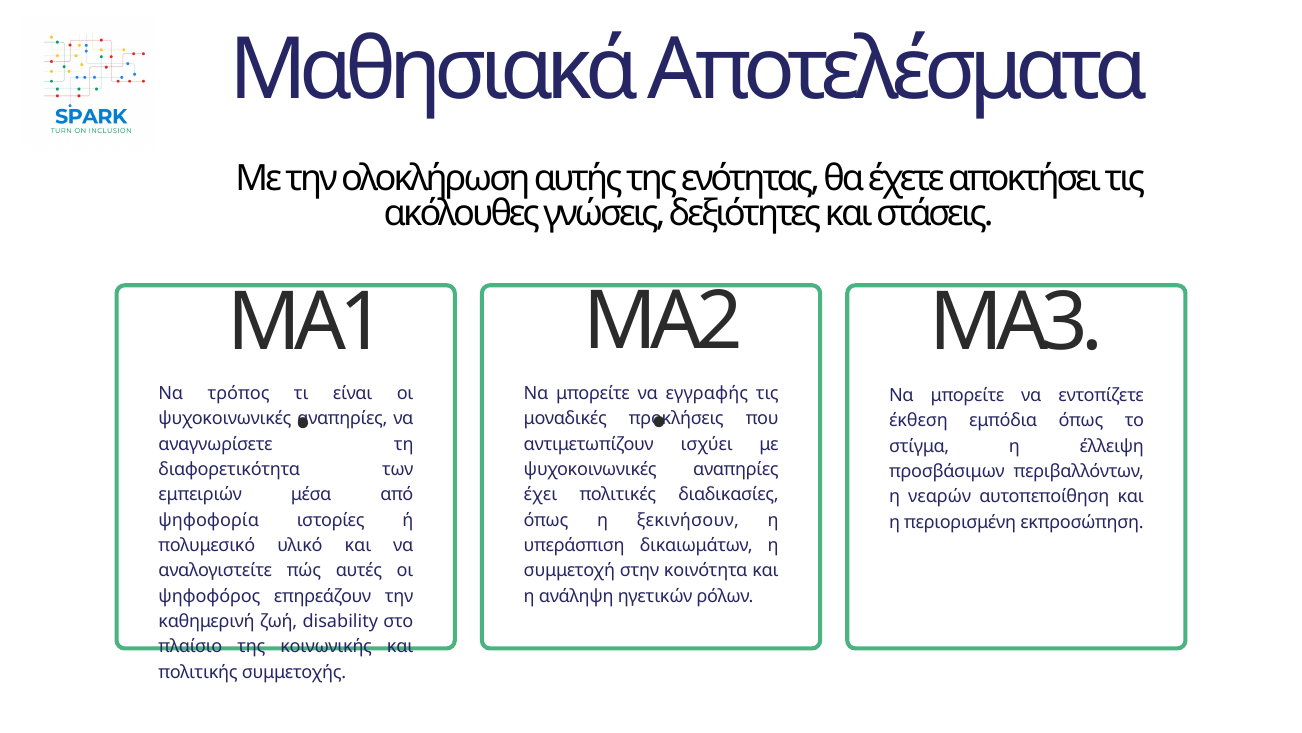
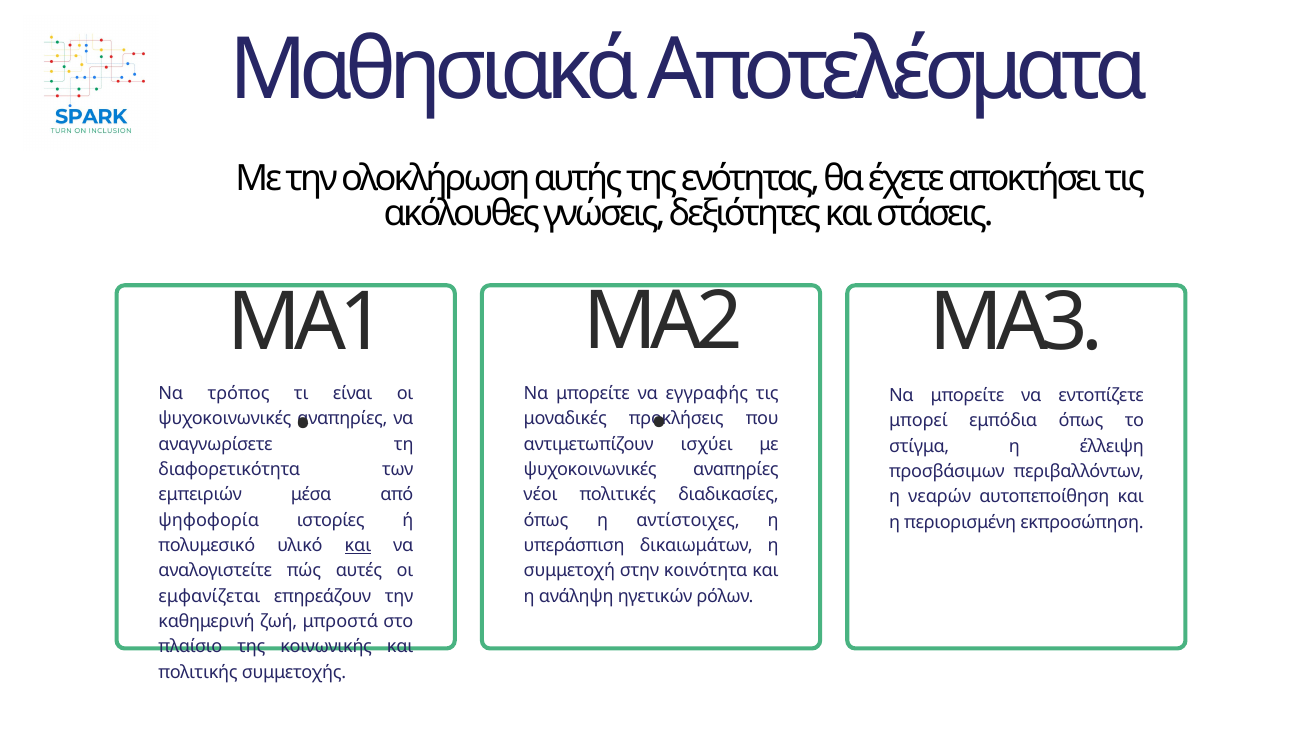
έκθεση: έκθεση -> μπορεί
έχει: έχει -> νέοι
ξεκινήσουν: ξεκινήσουν -> αντίστοιχες
και at (358, 545) underline: none -> present
ψηφοφόρος: ψηφοφόρος -> εμφανίζεται
disability: disability -> μπροστά
